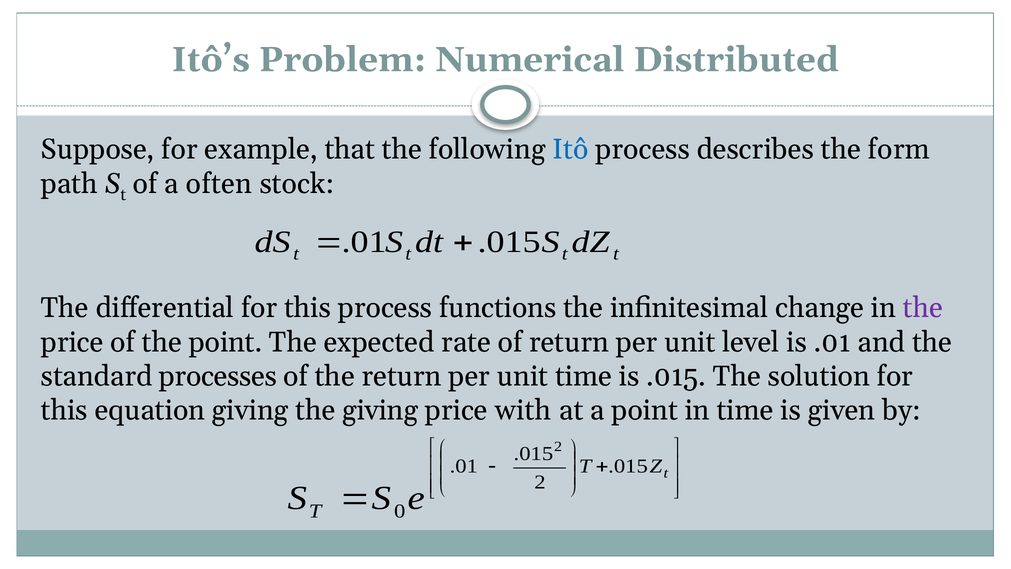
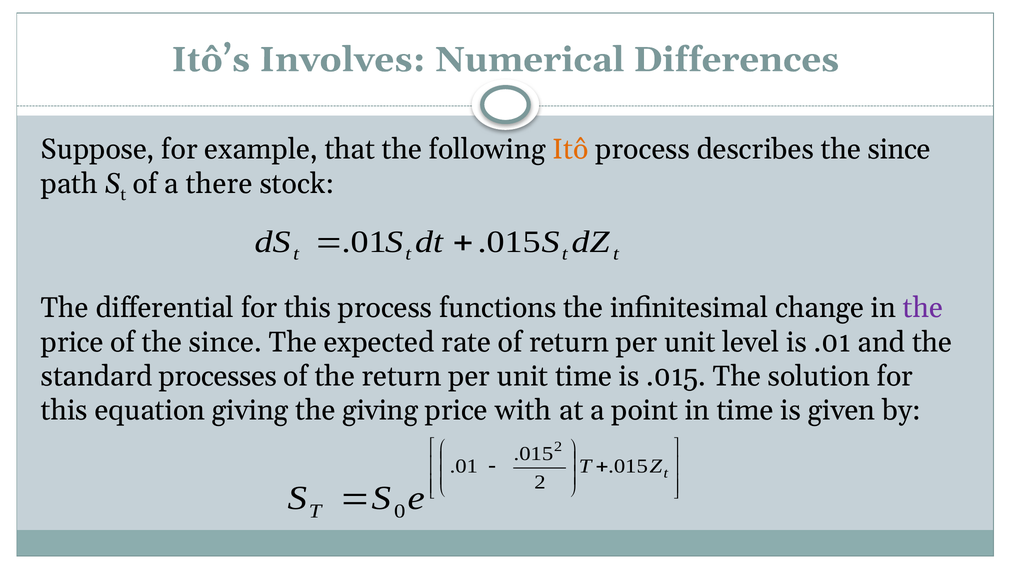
Problem: Problem -> Involves
Distributed: Distributed -> Differences
Itô colour: blue -> orange
describes the form: form -> since
often: often -> there
of the point: point -> since
